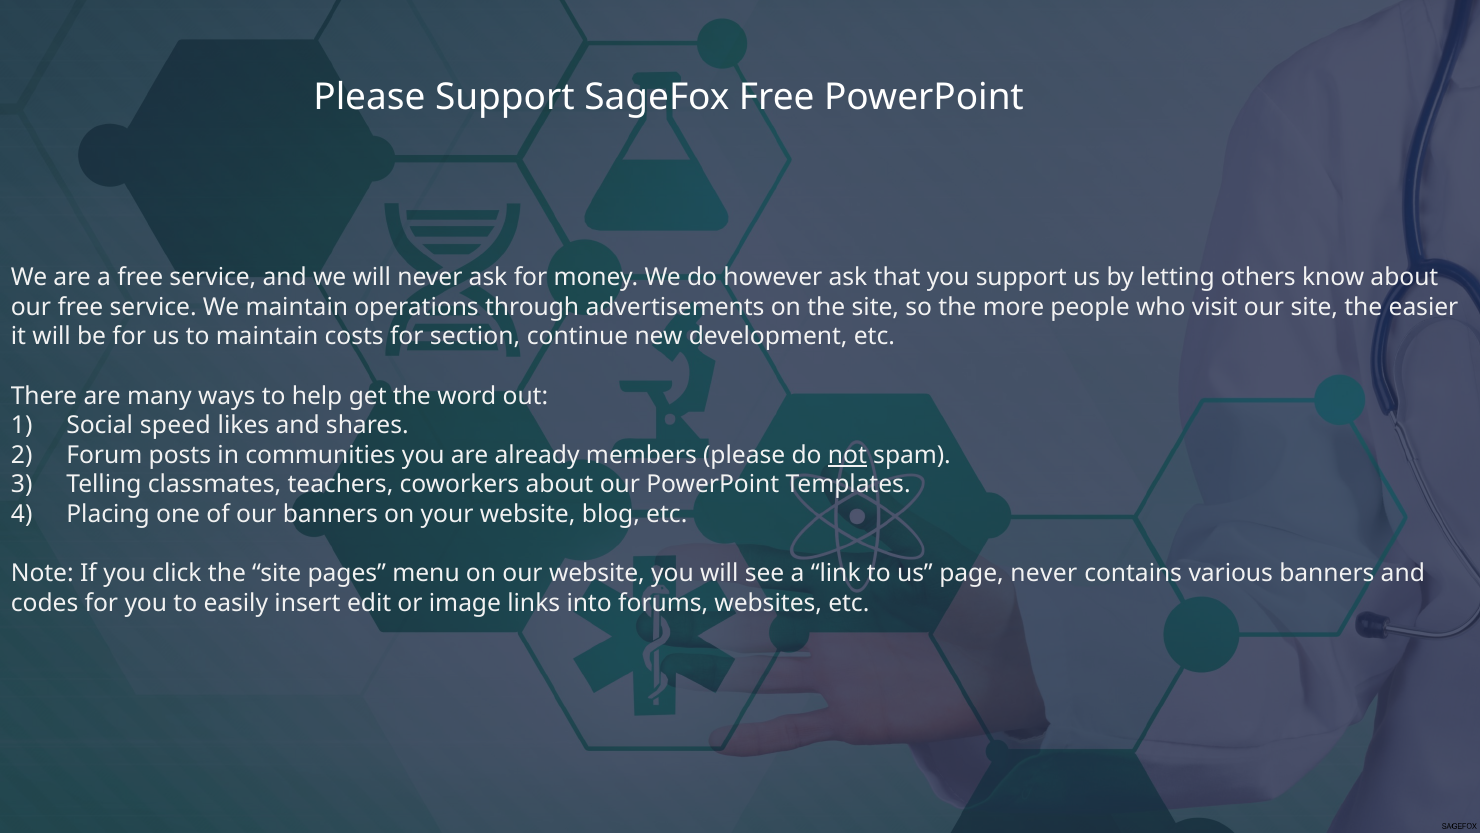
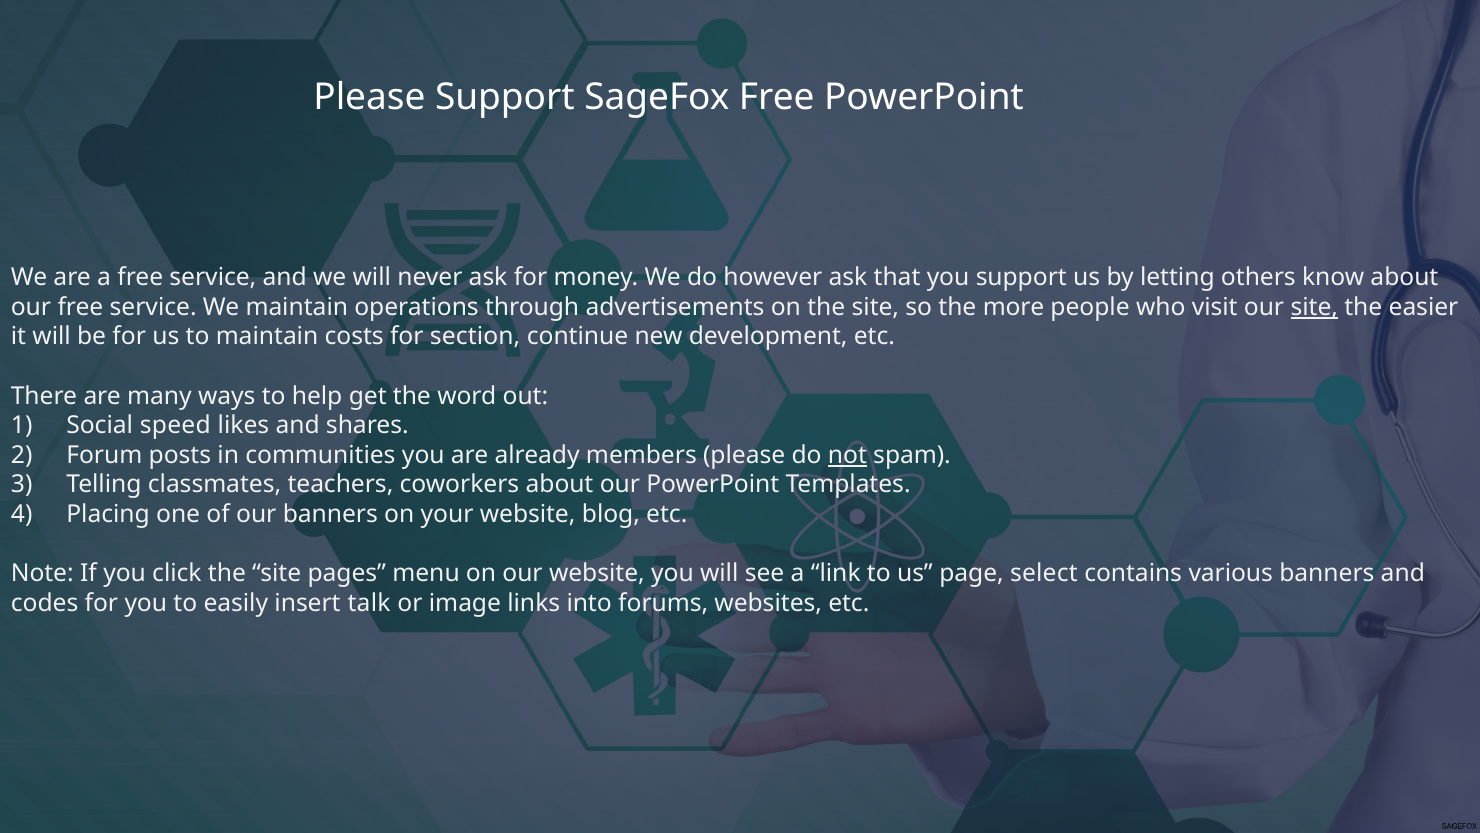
site at (1314, 307) underline: none -> present
page never: never -> select
edit: edit -> talk
